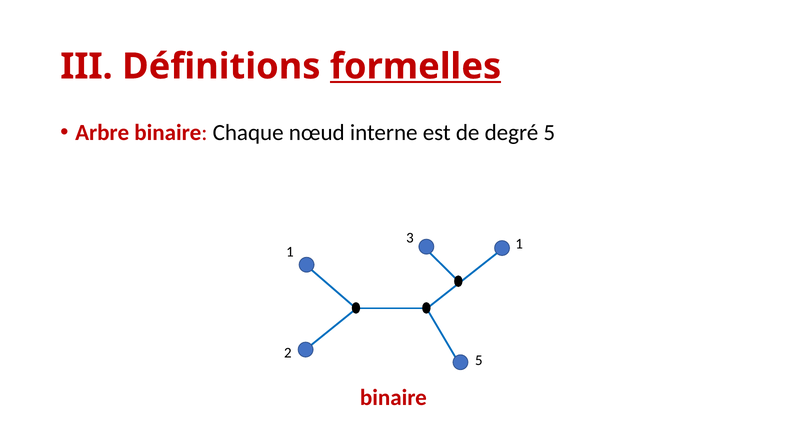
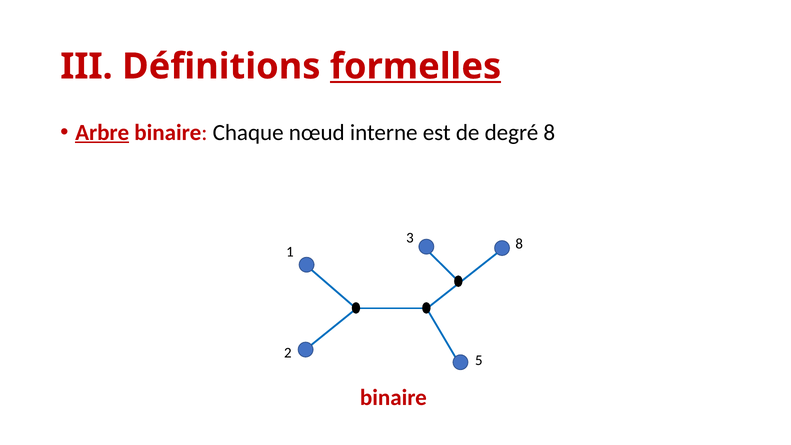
Arbre underline: none -> present
degré 5: 5 -> 8
3 1: 1 -> 8
